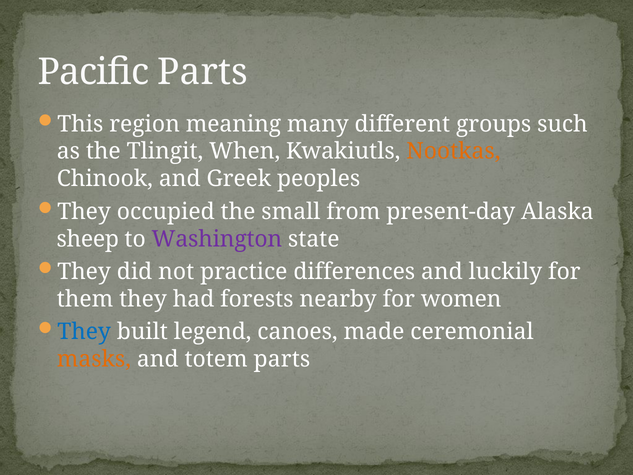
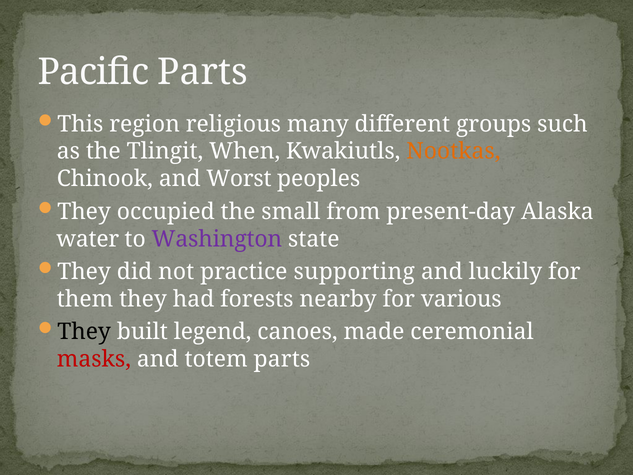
meaning: meaning -> religious
Greek: Greek -> Worst
sheep: sheep -> water
differences: differences -> supporting
women: women -> various
They at (84, 332) colour: blue -> black
masks colour: orange -> red
